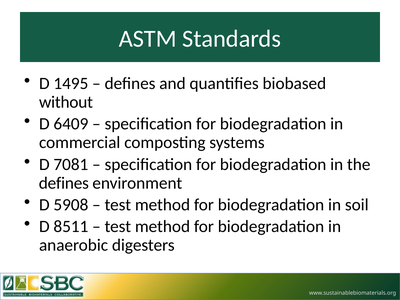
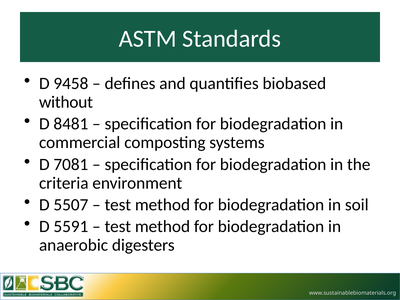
1495: 1495 -> 9458
6409: 6409 -> 8481
defines at (64, 183): defines -> criteria
5908: 5908 -> 5507
8511: 8511 -> 5591
